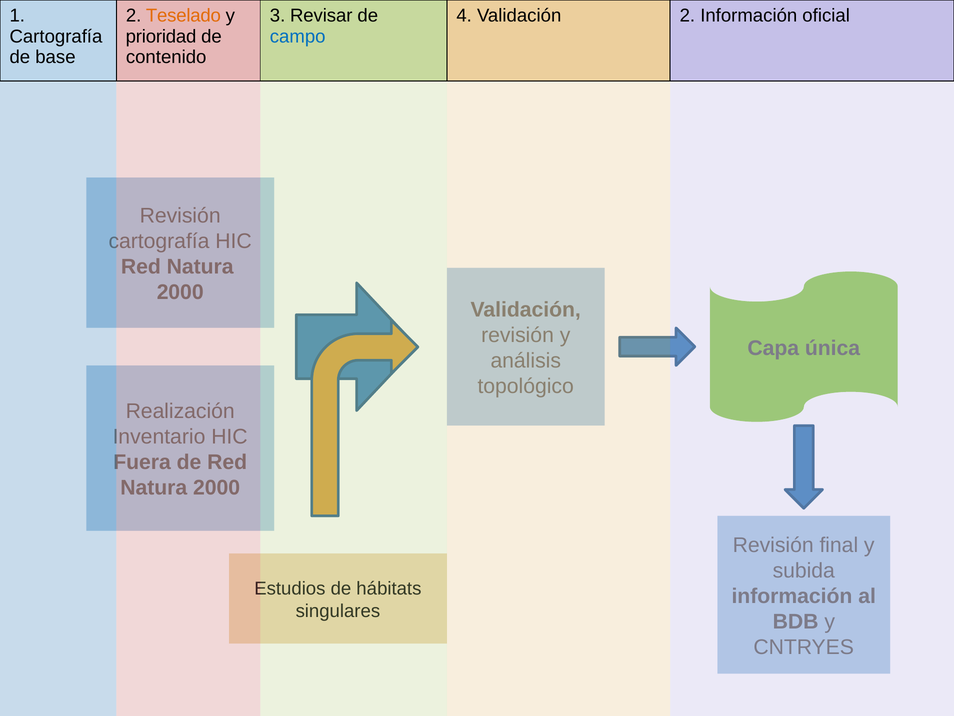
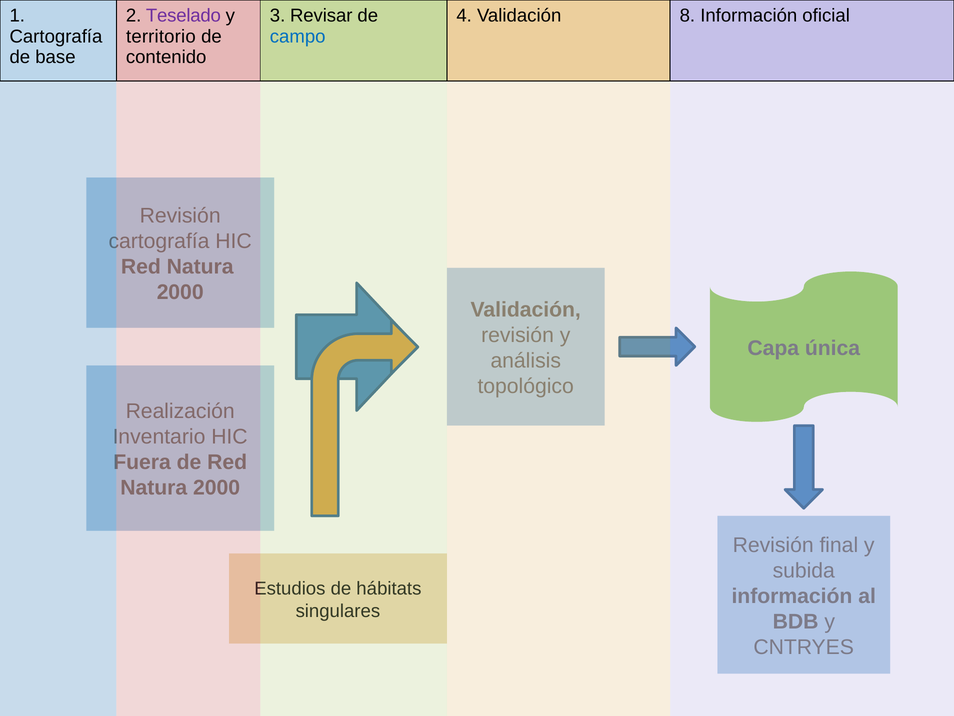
Teselado colour: orange -> purple
Validación 2: 2 -> 8
prioridad: prioridad -> territorio
